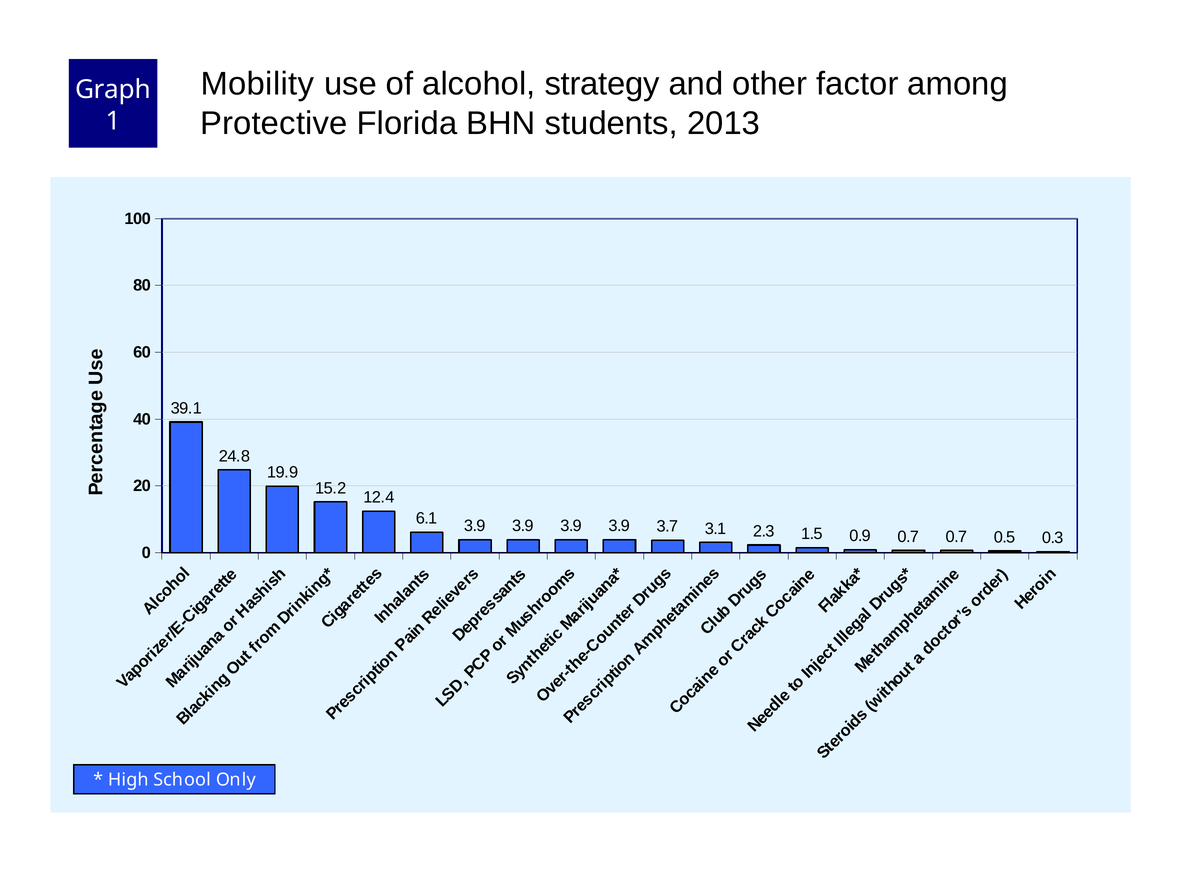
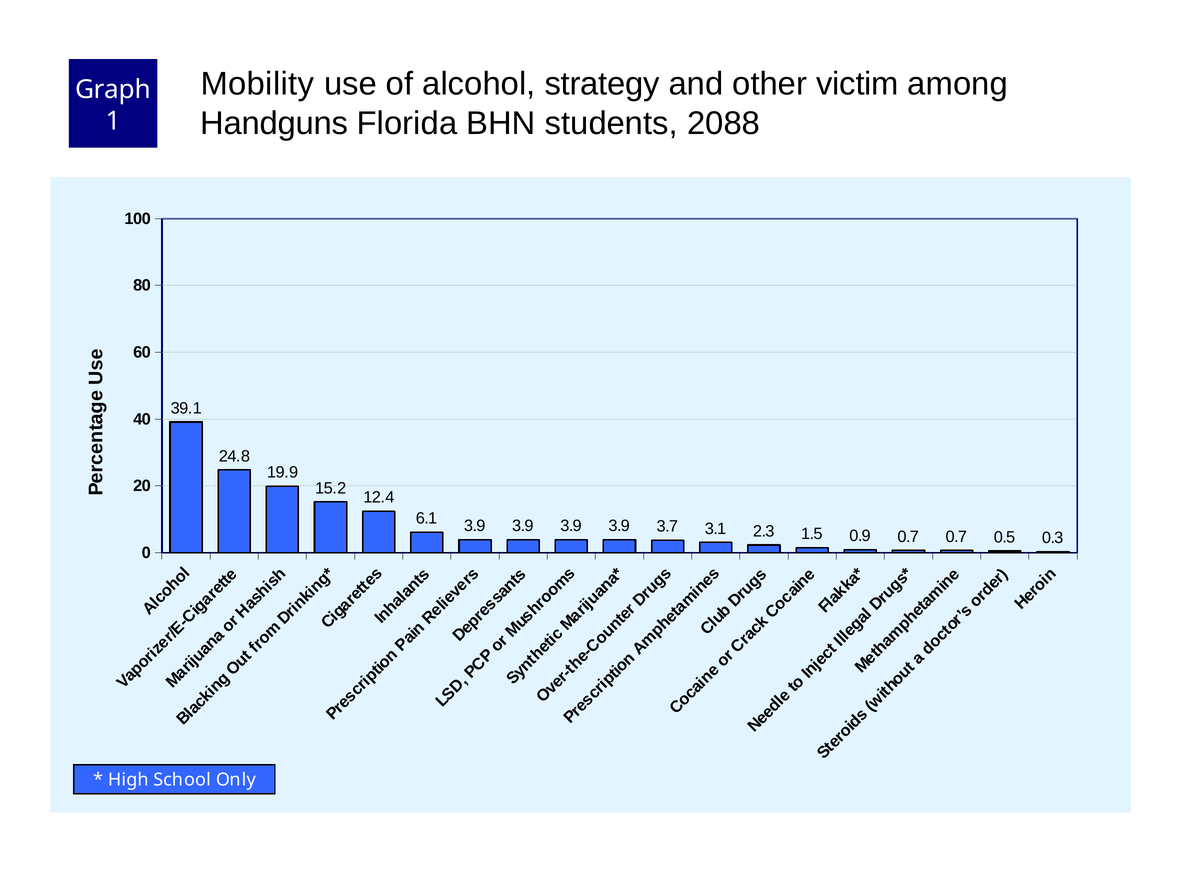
factor: factor -> victim
Protective: Protective -> Handguns
2013: 2013 -> 2088
